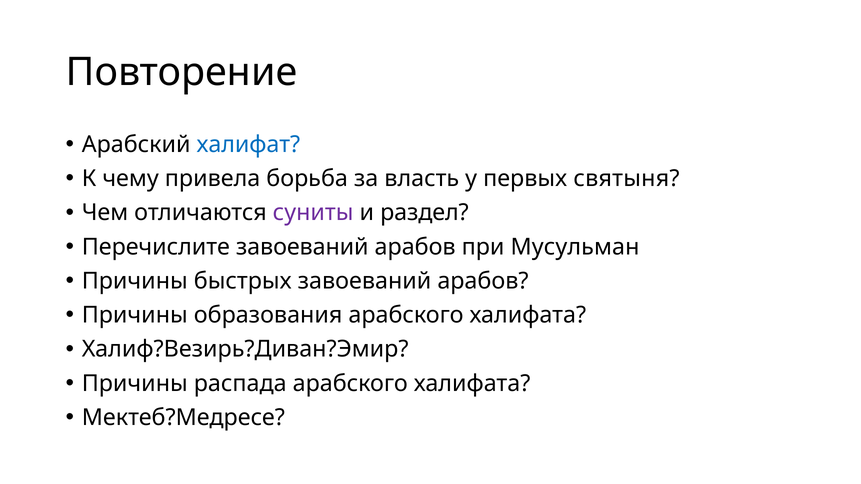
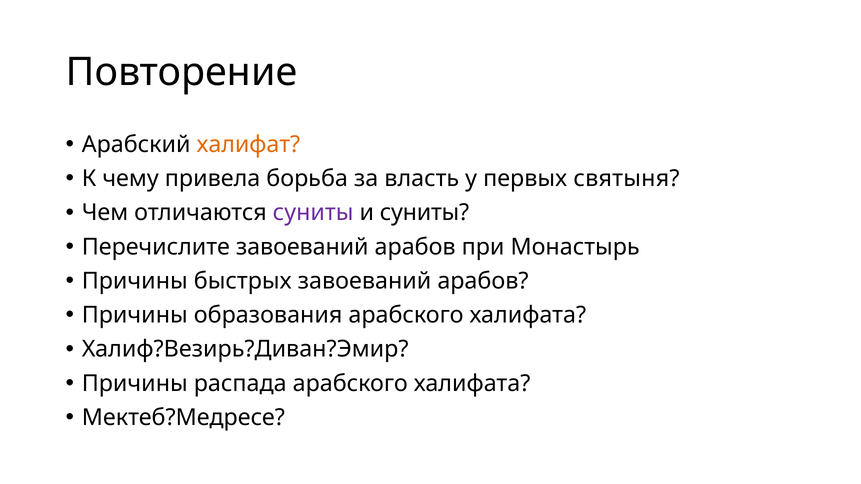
халифат colour: blue -> orange
и раздел: раздел -> суниты
Мусульман: Мусульман -> Монастырь
